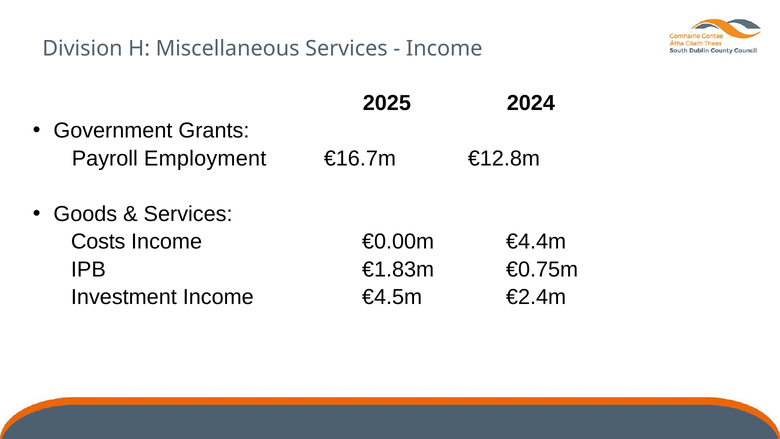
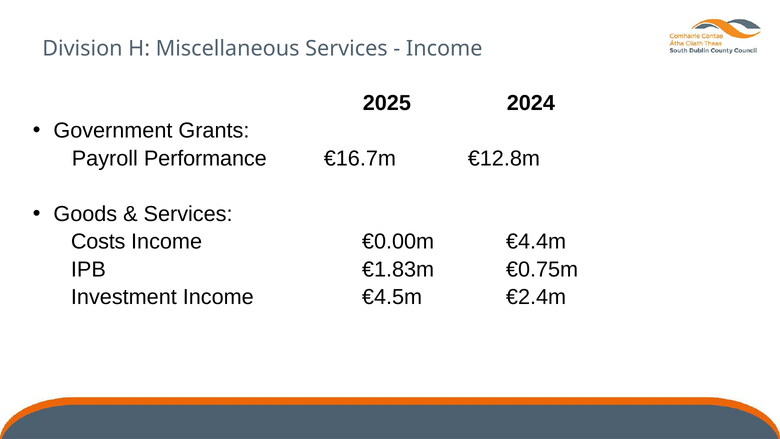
Employment: Employment -> Performance
